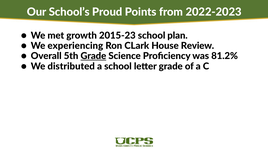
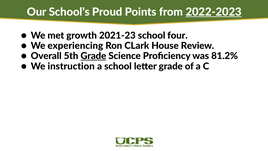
2022-2023 underline: none -> present
2015-23: 2015-23 -> 2021-23
plan: plan -> four
distributed: distributed -> instruction
